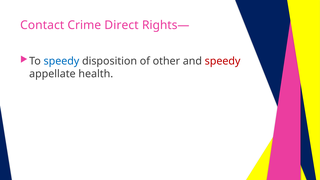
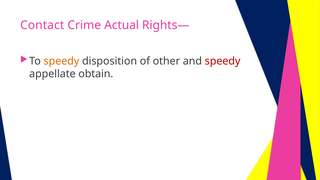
Direct: Direct -> Actual
speedy at (61, 61) colour: blue -> orange
health: health -> obtain
